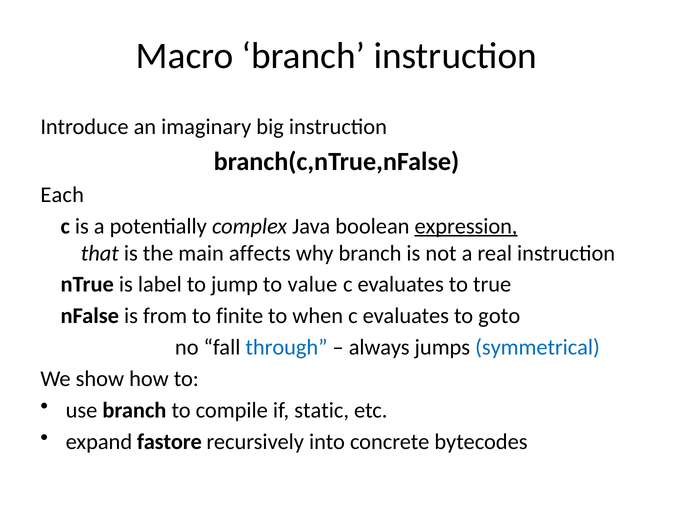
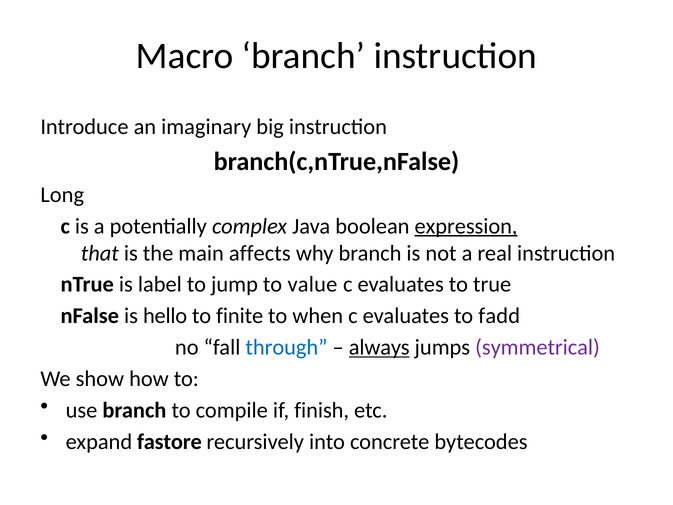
Each: Each -> Long
from: from -> hello
goto: goto -> fadd
always underline: none -> present
symmetrical colour: blue -> purple
static: static -> finish
